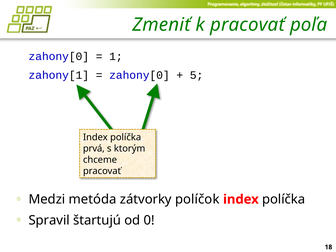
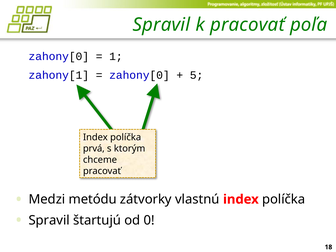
Zmeniť at (161, 25): Zmeniť -> Spravil
metóda: metóda -> metódu
políčok: políčok -> vlastnú
